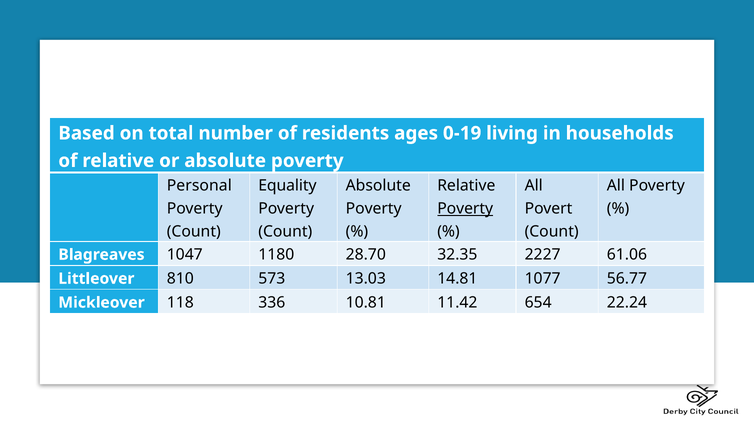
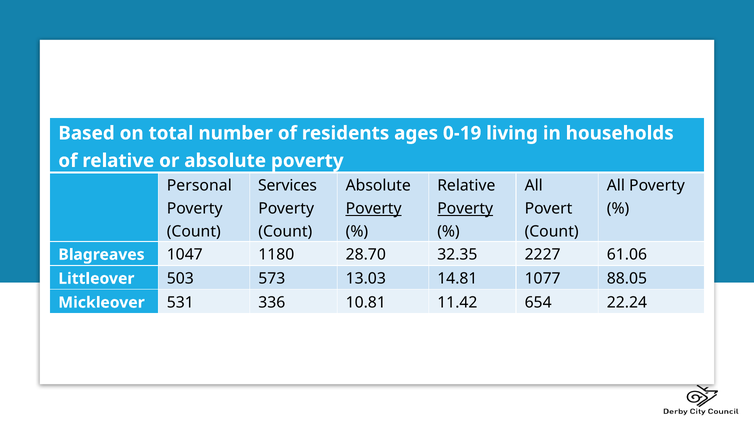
Equality: Equality -> Services
Poverty at (374, 209) underline: none -> present
810: 810 -> 503
56.77: 56.77 -> 88.05
118: 118 -> 531
